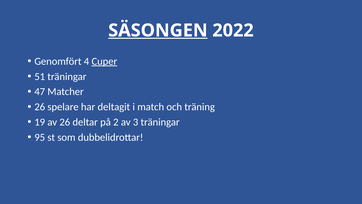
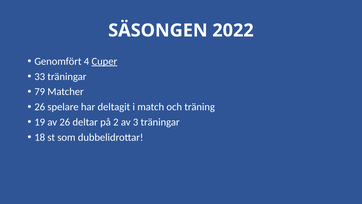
SÄSONGEN underline: present -> none
51: 51 -> 33
47: 47 -> 79
95: 95 -> 18
